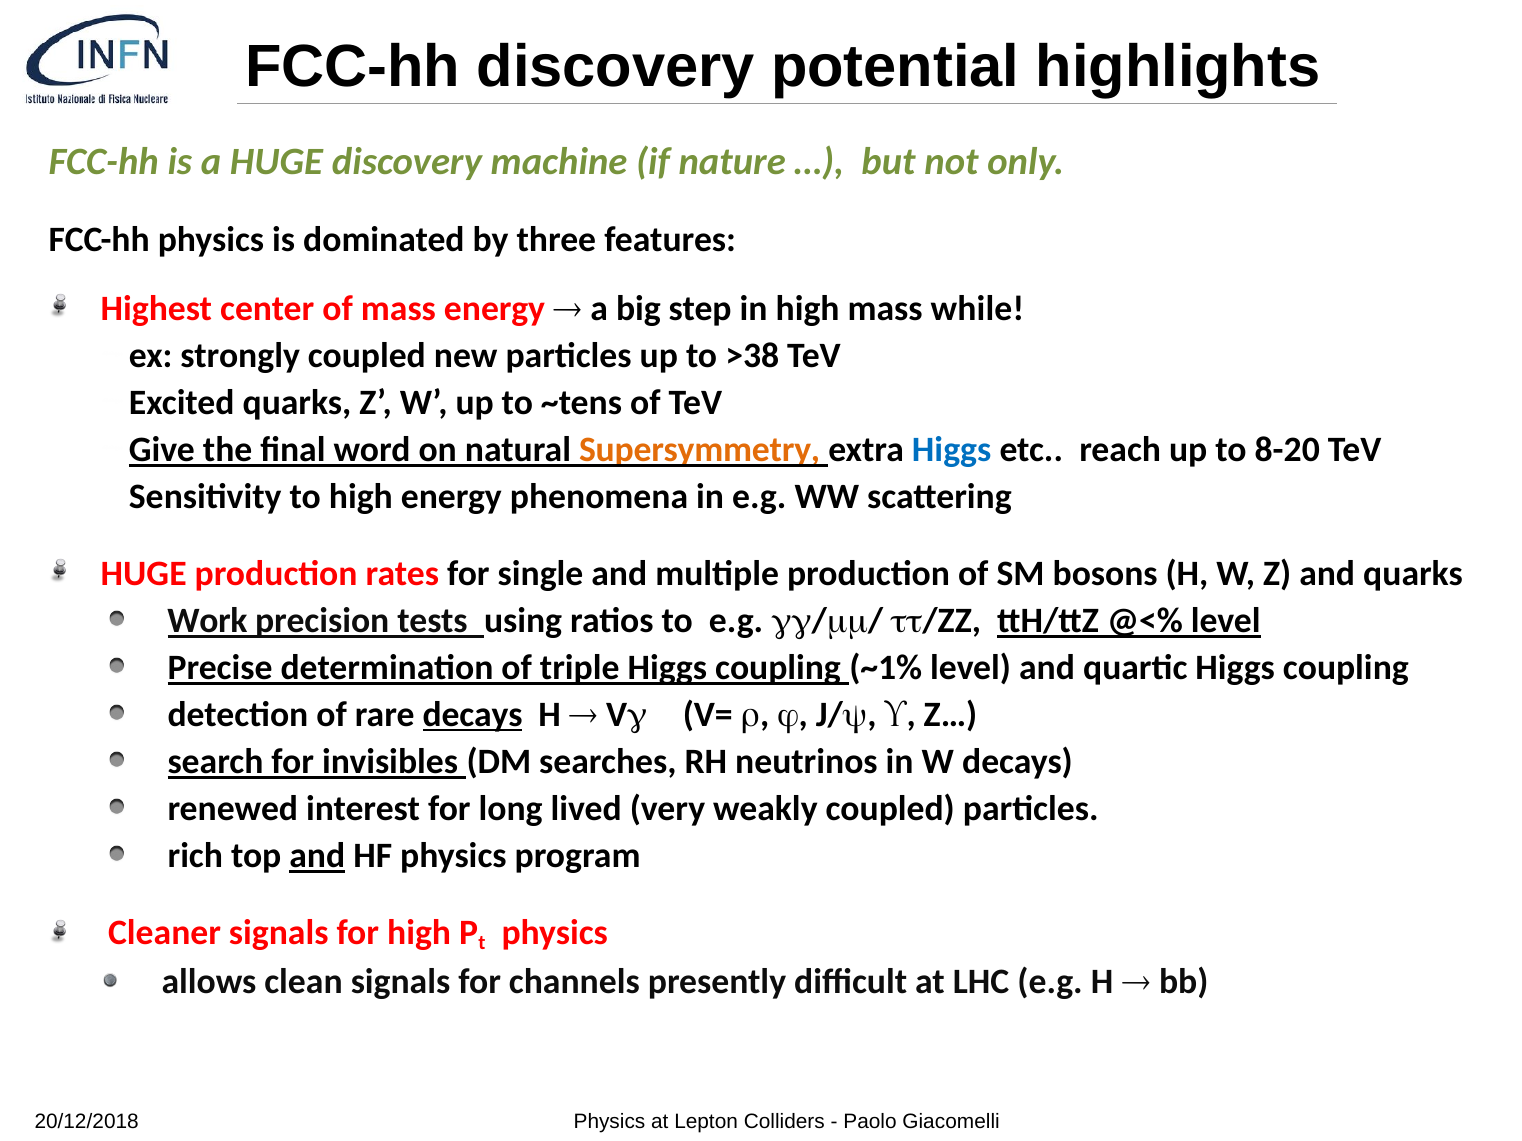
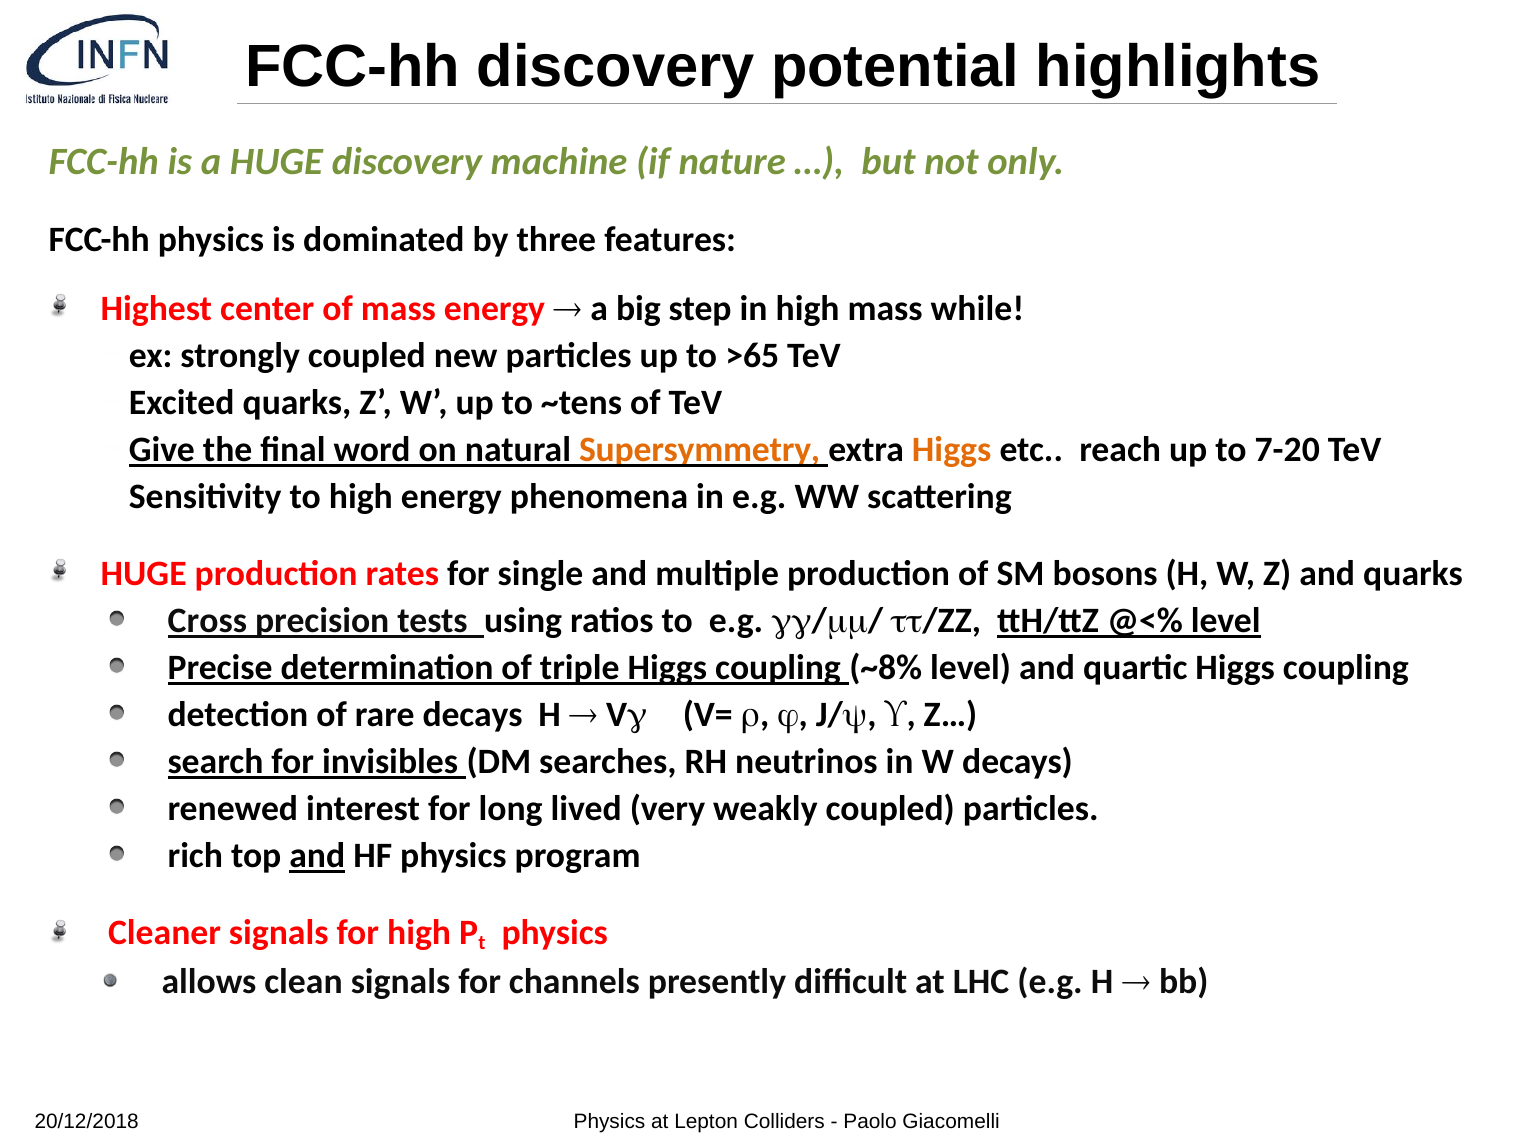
>38: >38 -> >65
Higgs at (952, 450) colour: blue -> orange
8-20: 8-20 -> 7-20
Work: Work -> Cross
~1%: ~1% -> ~8%
decays at (473, 715) underline: present -> none
